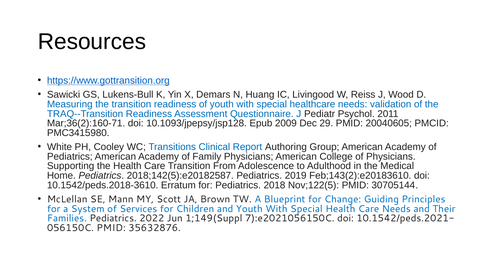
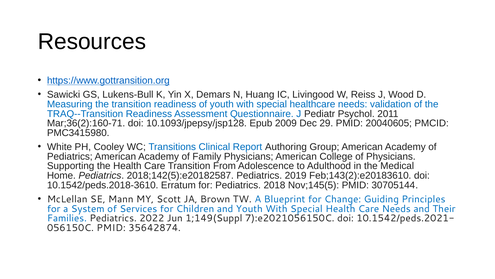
Nov;122(5: Nov;122(5 -> Nov;145(5
35632876: 35632876 -> 35642874
